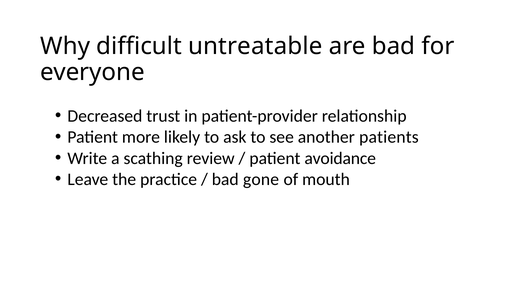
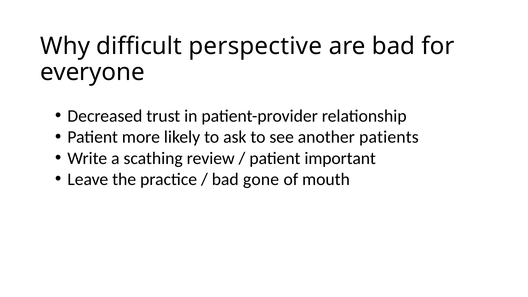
untreatable: untreatable -> perspective
avoidance: avoidance -> important
